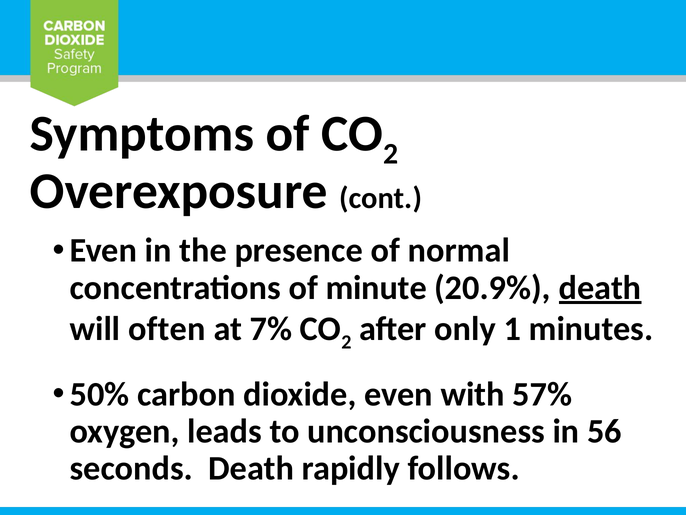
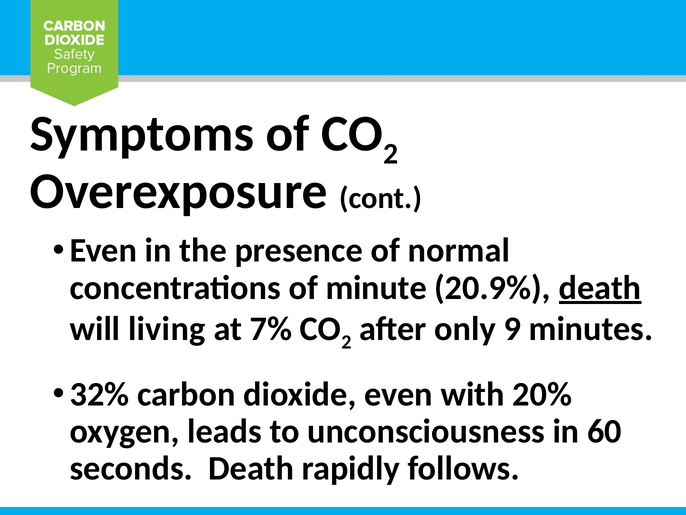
often: often -> living
1: 1 -> 9
50%: 50% -> 32%
57%: 57% -> 20%
56: 56 -> 60
